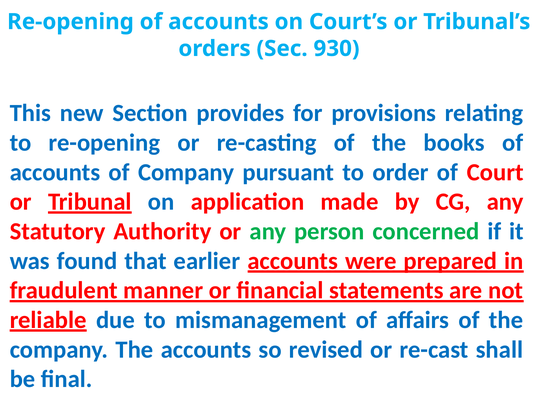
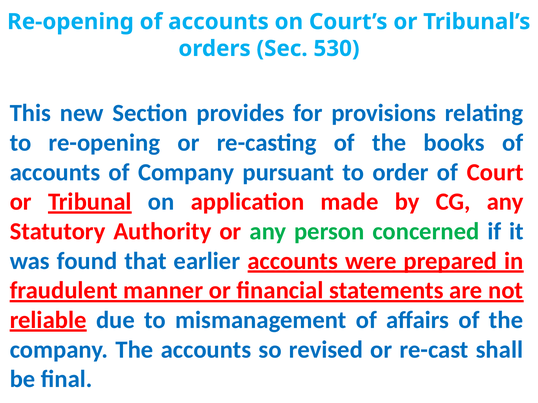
930: 930 -> 530
